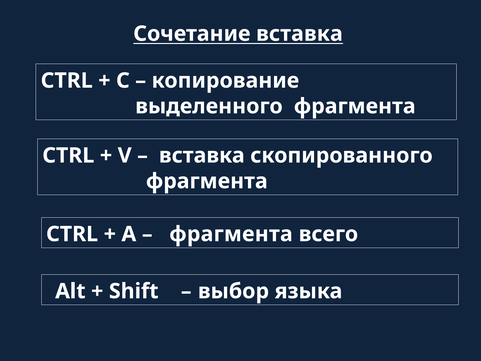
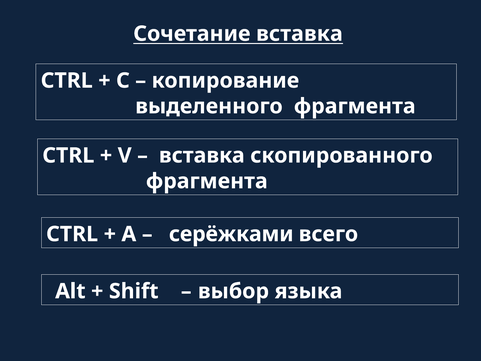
фрагмента at (231, 234): фрагмента -> серёжками
